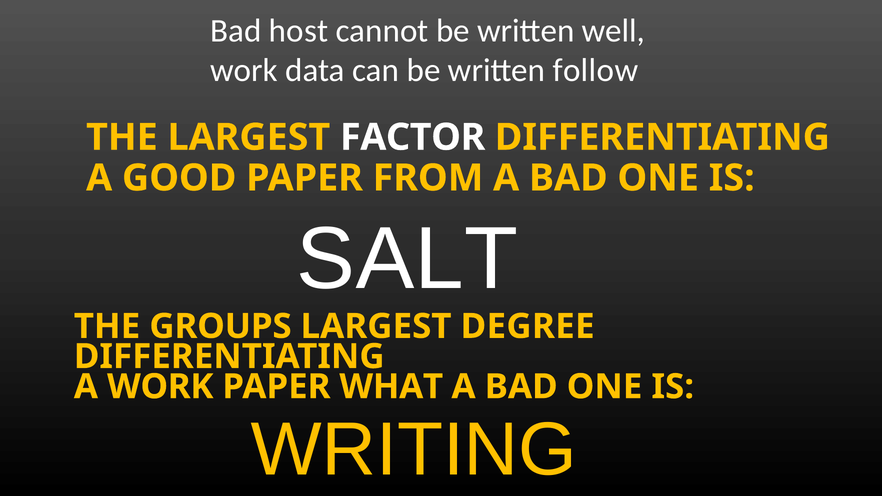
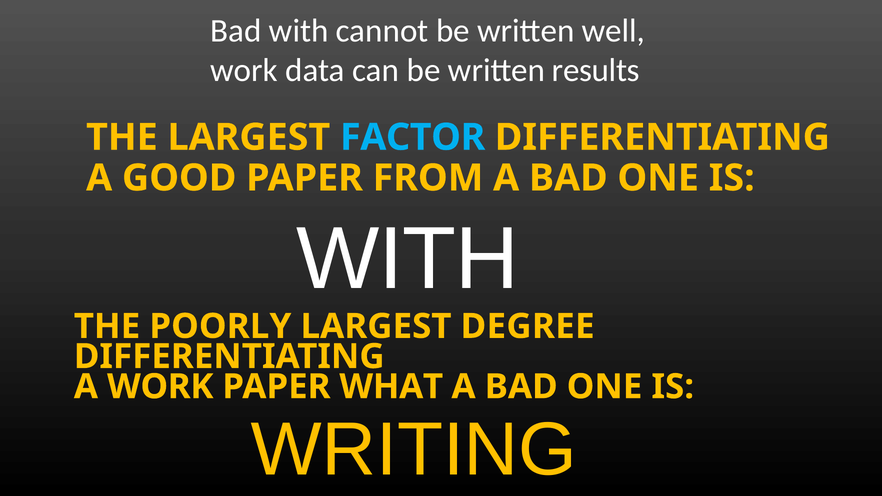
Bad host: host -> with
follow: follow -> results
FACTOR colour: white -> light blue
SALT at (407, 259): SALT -> WITH
GROUPS: GROUPS -> POORLY
